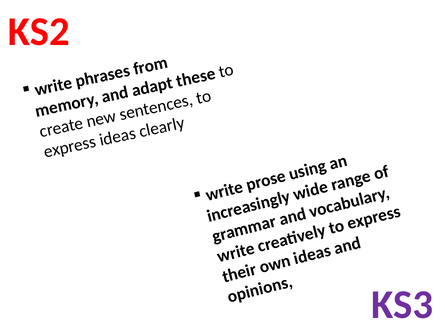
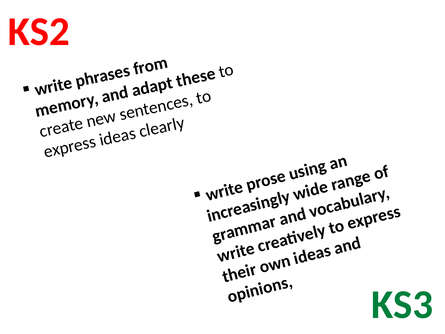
KS3 colour: purple -> green
